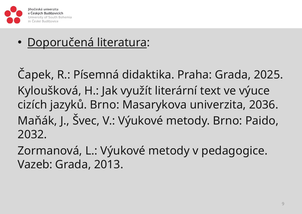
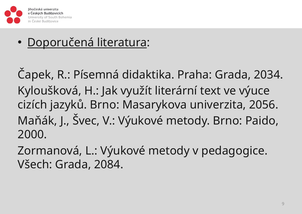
2025: 2025 -> 2034
2036: 2036 -> 2056
2032: 2032 -> 2000
Vazeb: Vazeb -> Všech
2013: 2013 -> 2084
